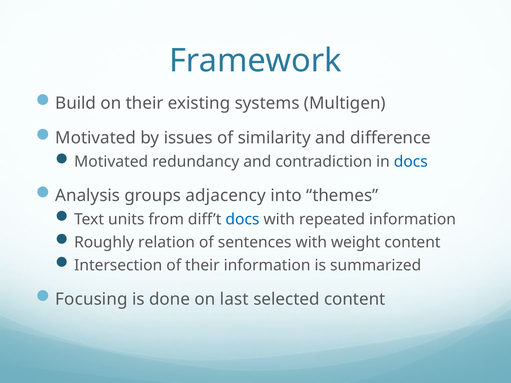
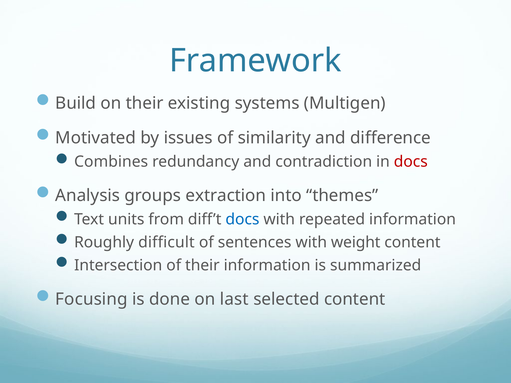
Motivated at (111, 162): Motivated -> Combines
docs at (411, 162) colour: blue -> red
adjacency: adjacency -> extraction
relation: relation -> difficult
